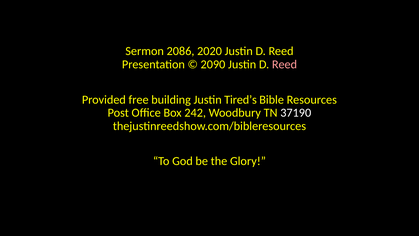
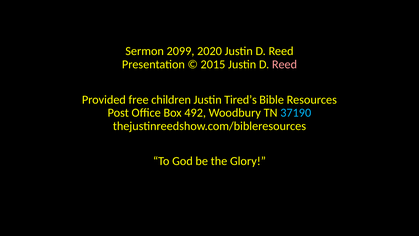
2086: 2086 -> 2099
2090: 2090 -> 2015
building: building -> children
242: 242 -> 492
37190 colour: white -> light blue
